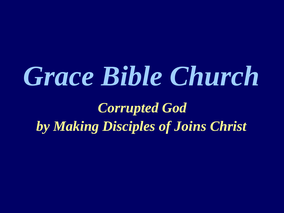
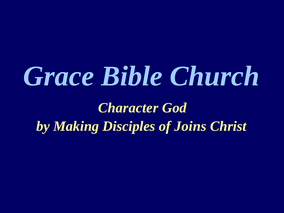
Corrupted: Corrupted -> Character
